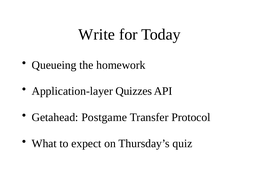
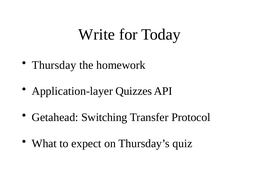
Queueing: Queueing -> Thursday
Postgame: Postgame -> Switching
